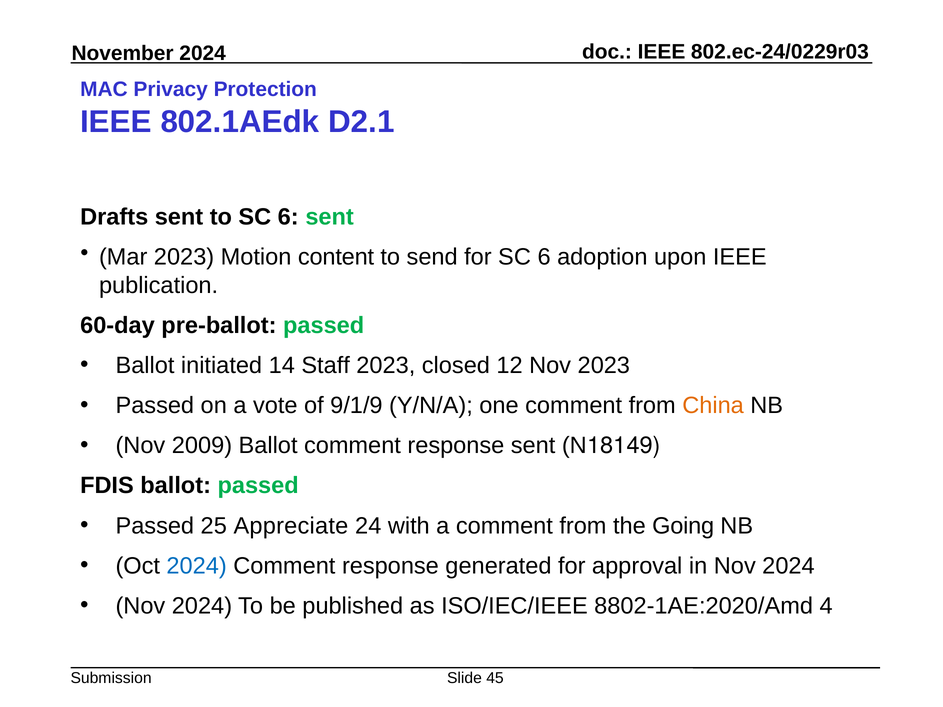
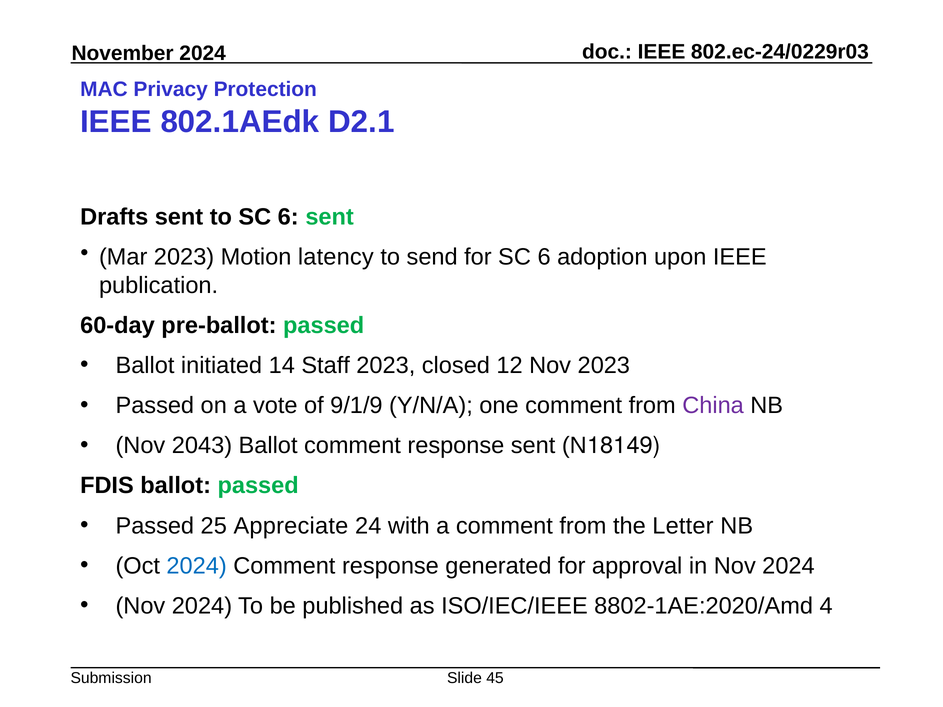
content: content -> latency
China colour: orange -> purple
2009: 2009 -> 2043
Going: Going -> Letter
